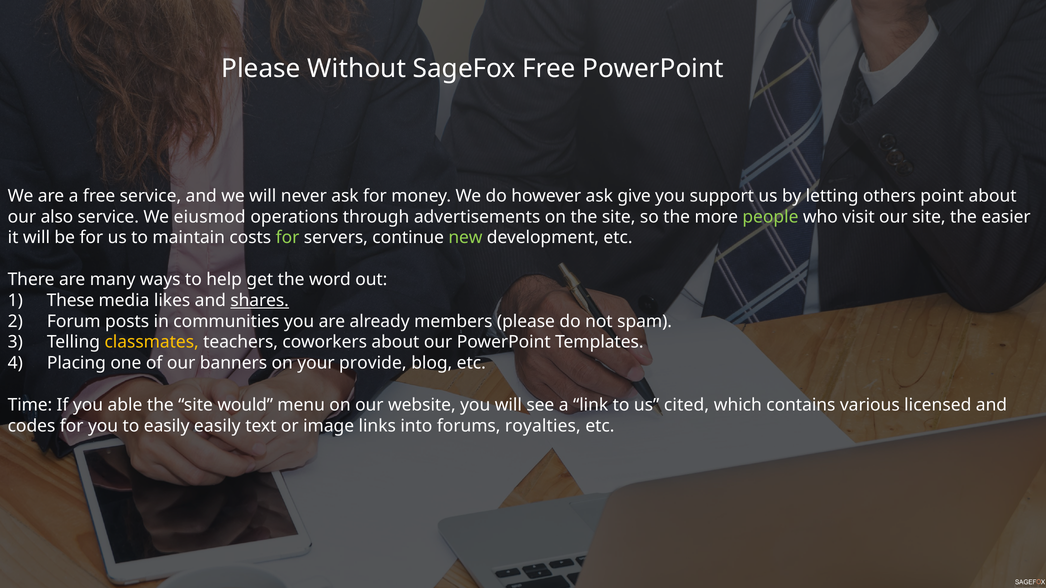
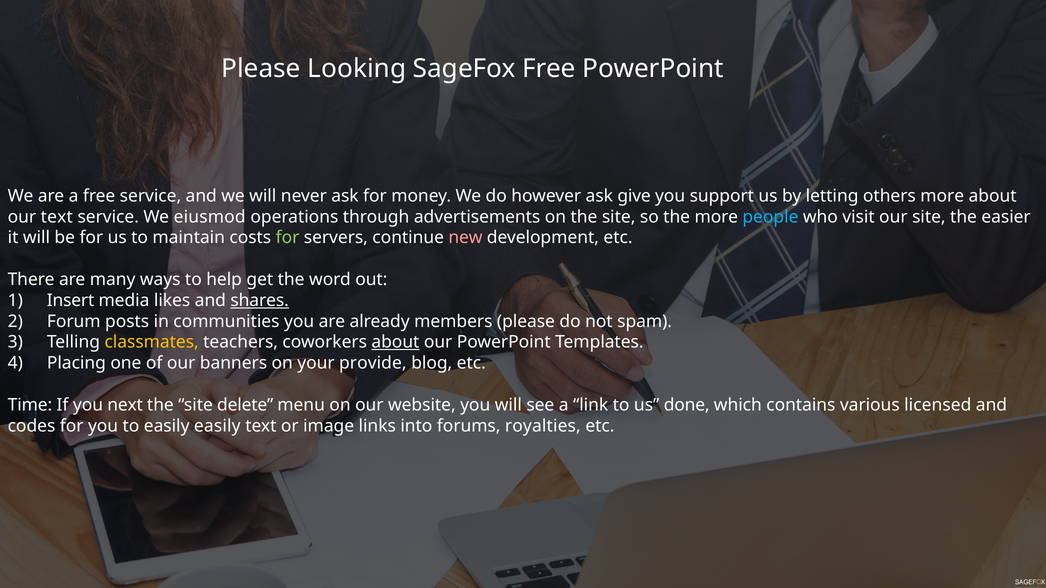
Without: Without -> Looking
others point: point -> more
our also: also -> text
people colour: light green -> light blue
new colour: light green -> pink
These: These -> Insert
about at (395, 342) underline: none -> present
able: able -> next
would: would -> delete
cited: cited -> done
